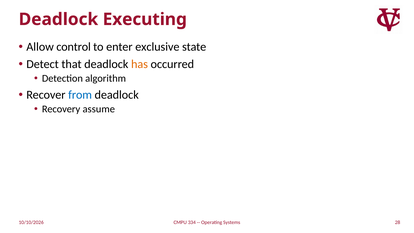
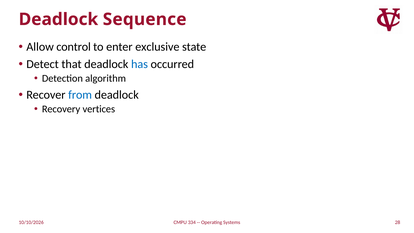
Executing: Executing -> Sequence
has colour: orange -> blue
assume: assume -> vertices
